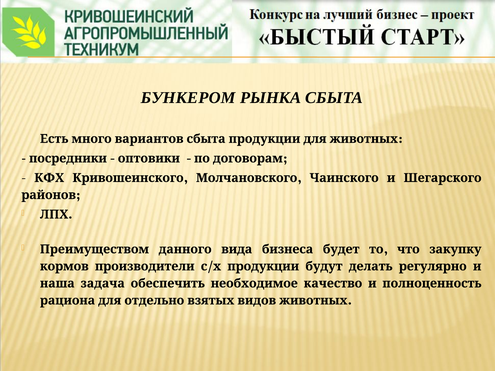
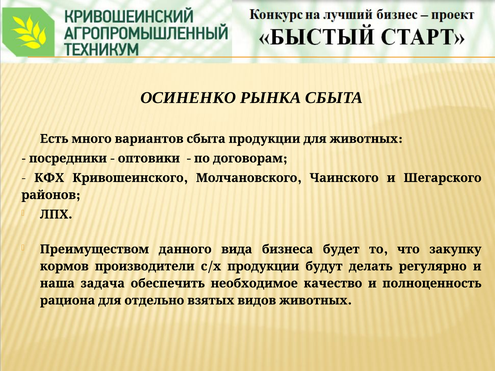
БУНКЕРОМ: БУНКЕРОМ -> ОСИНЕНКО
